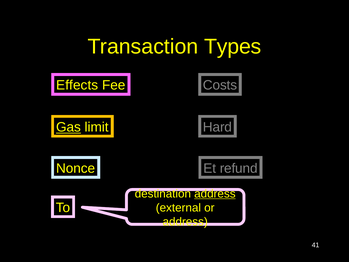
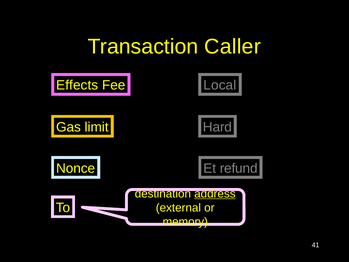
Types: Types -> Caller
Costs: Costs -> Local
Gas underline: present -> none
address at (185, 221): address -> memory
